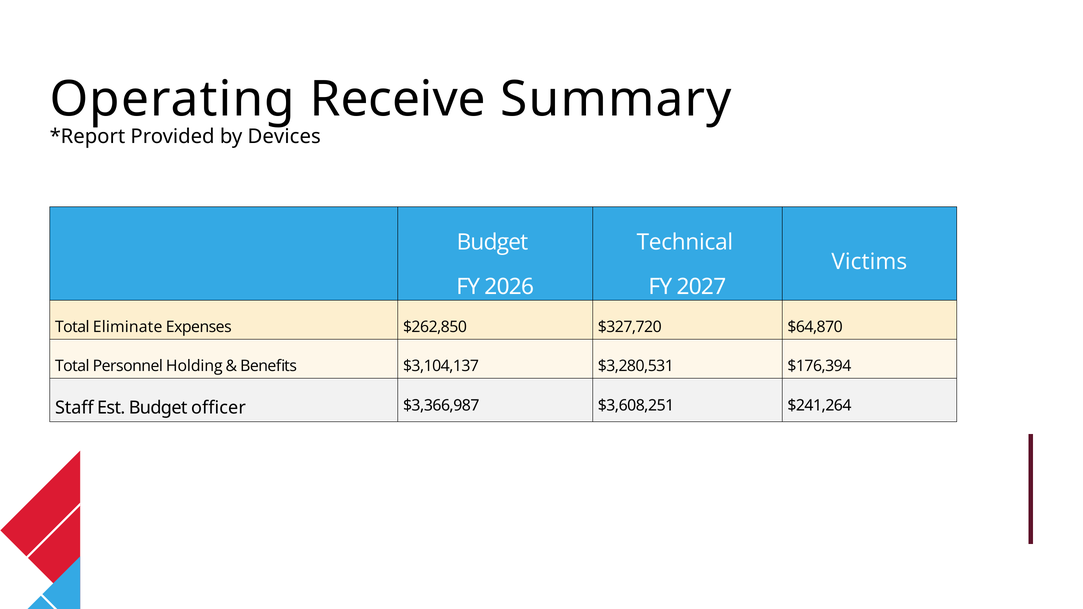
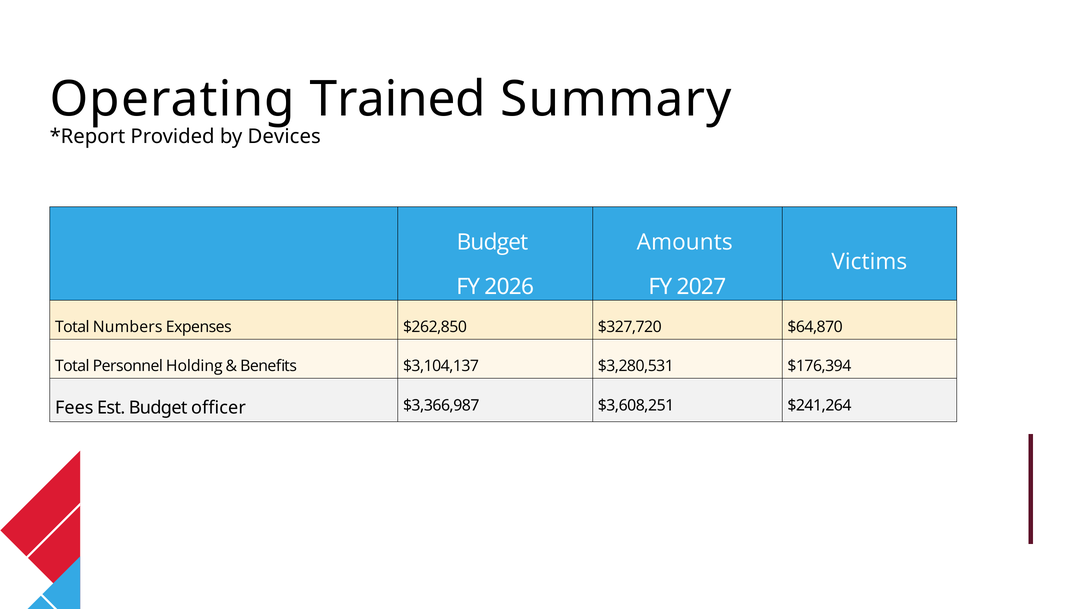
Receive: Receive -> Trained
Technical: Technical -> Amounts
Eliminate: Eliminate -> Numbers
Staff: Staff -> Fees
